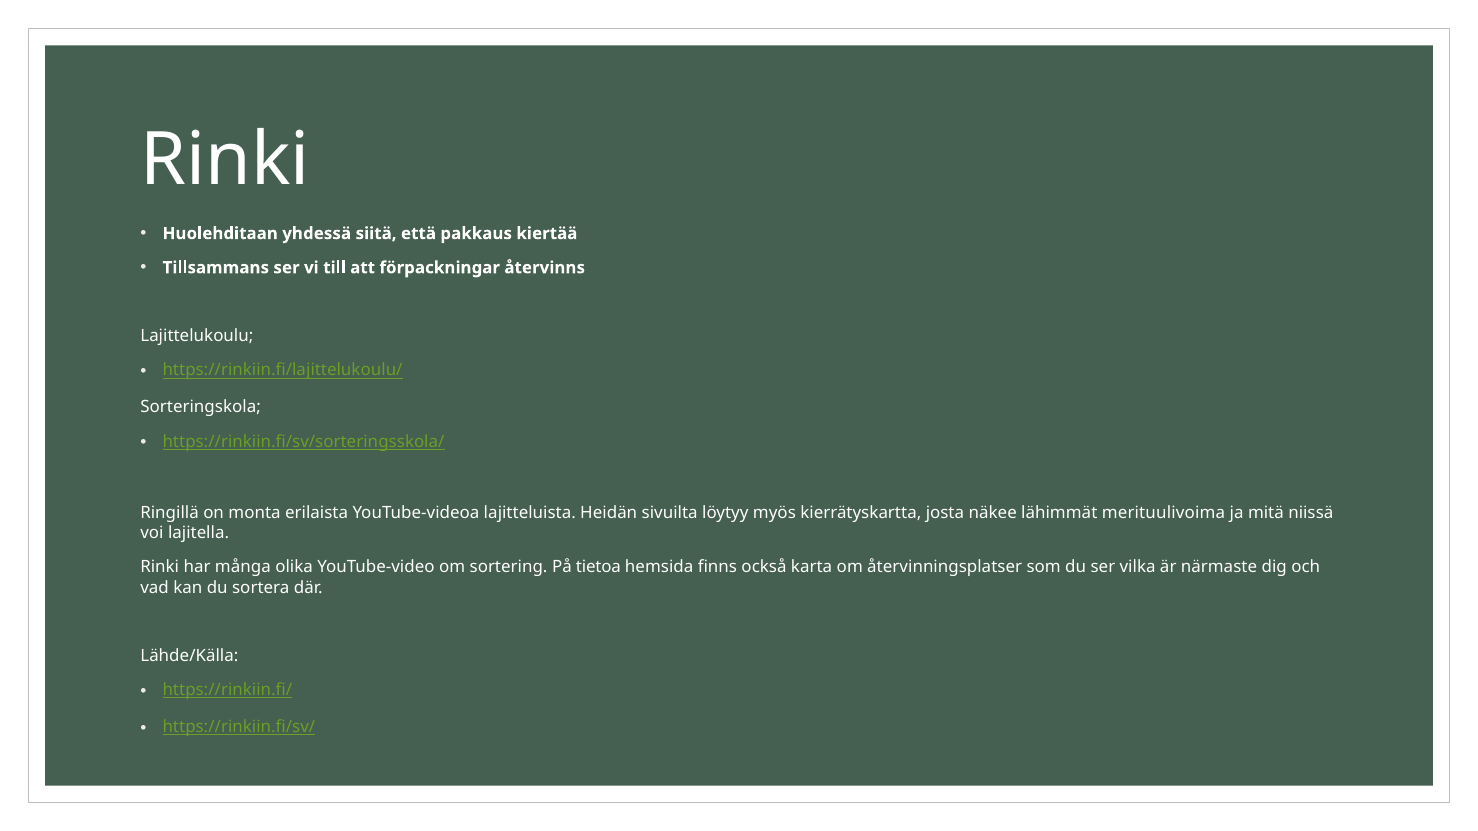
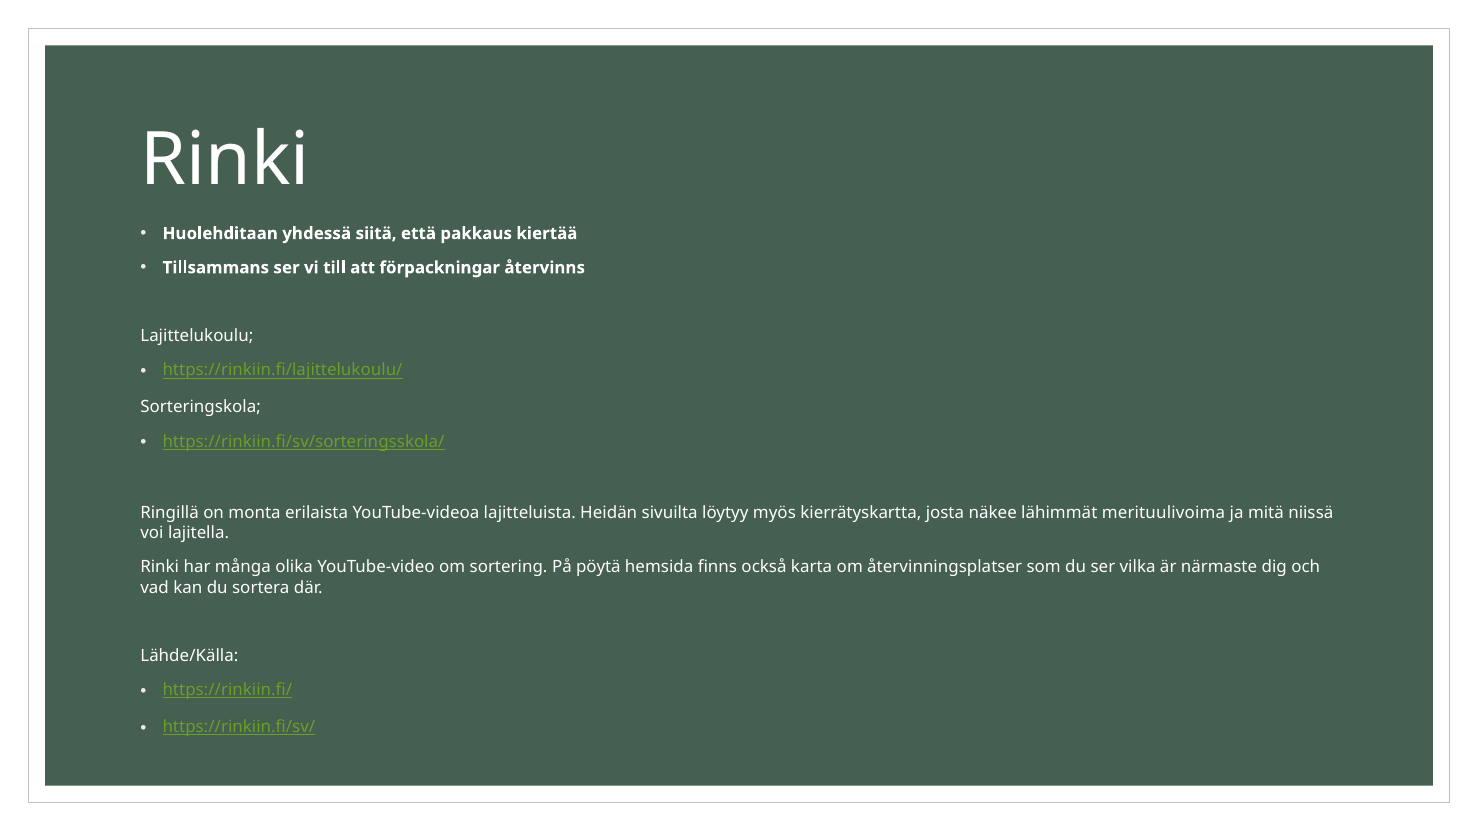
tietoa: tietoa -> pöytä
